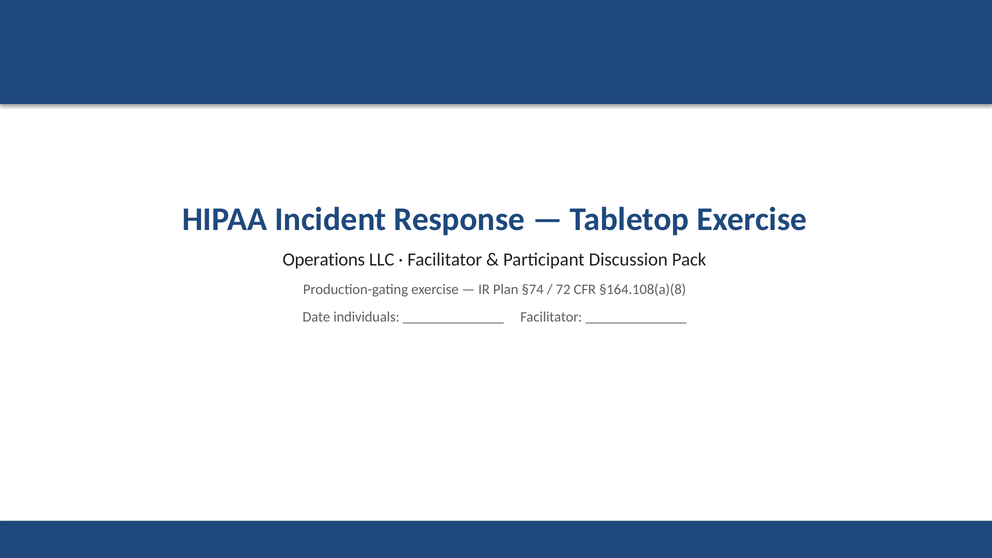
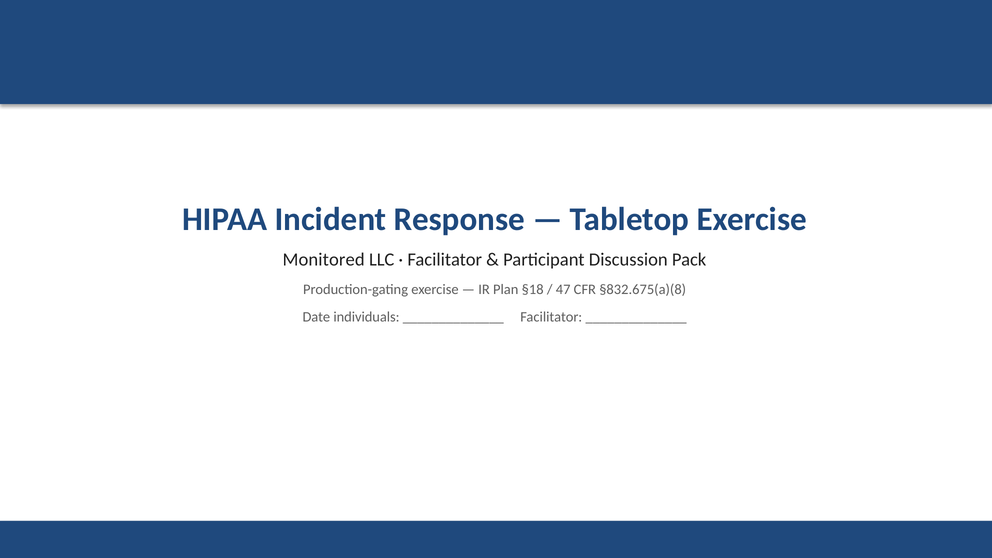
Operations: Operations -> Monitored
§74: §74 -> §18
72: 72 -> 47
§164.108(a)(8: §164.108(a)(8 -> §832.675(a)(8
